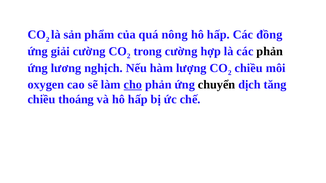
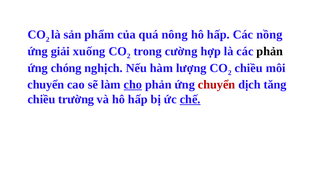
đồng: đồng -> nồng
giải cường: cường -> xuống
lương: lương -> chóng
oxygen at (46, 85): oxygen -> chuyển
chuyển at (217, 85) colour: black -> red
thoáng: thoáng -> trường
chế underline: none -> present
